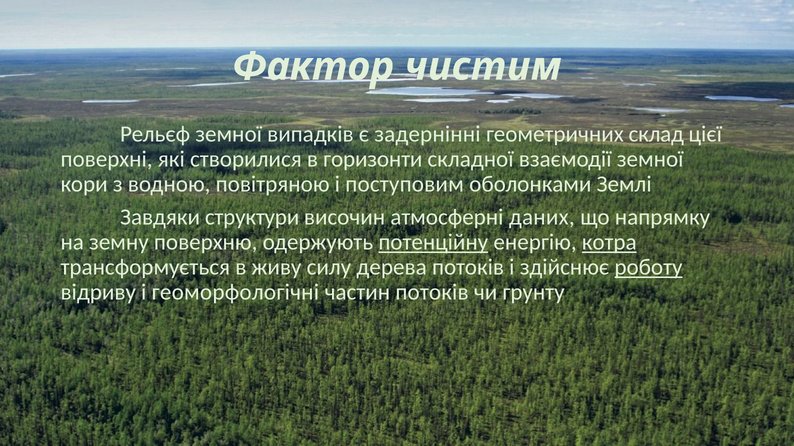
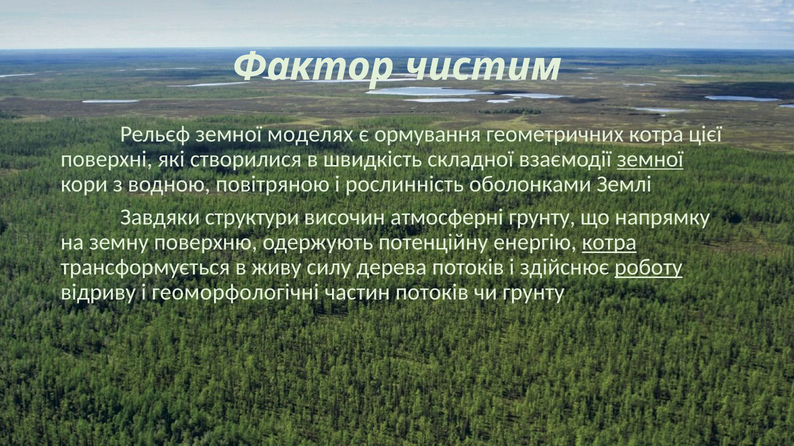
випадків: випадків -> моделях
задернінні: задернінні -> ормування
геометричних склад: склад -> котра
горизонти: горизонти -> швидкість
земної at (650, 159) underline: none -> present
поступовим: поступовим -> рослинність
атмосферні даних: даних -> грунту
потенційну underline: present -> none
